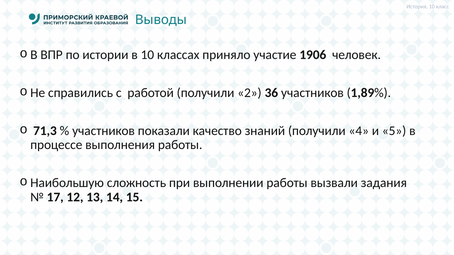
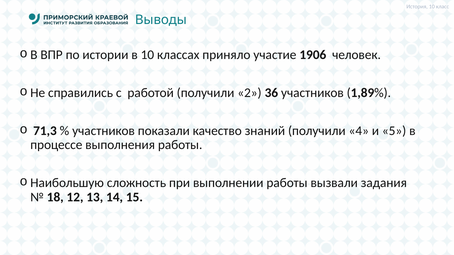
17: 17 -> 18
